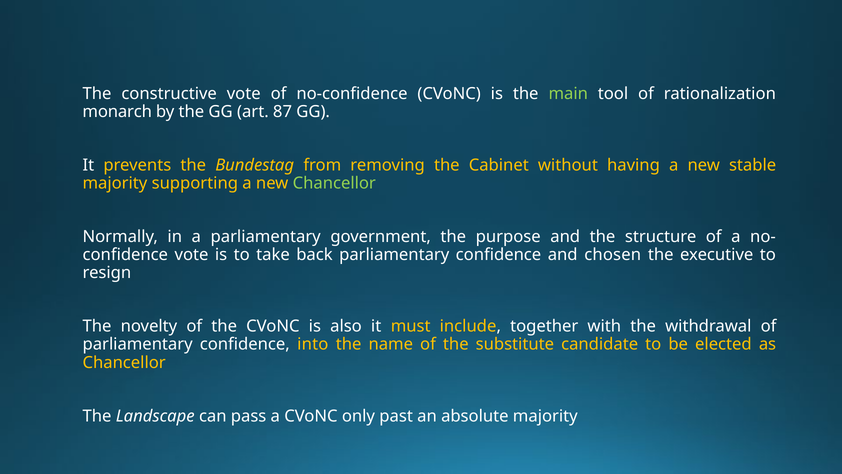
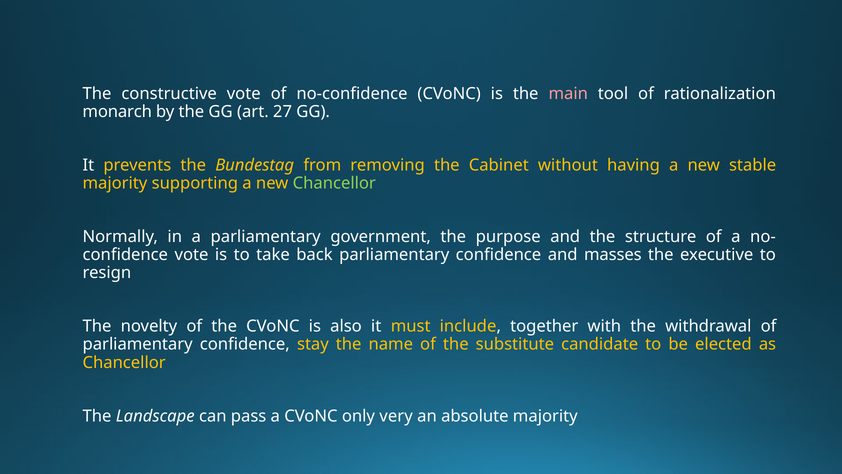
main colour: light green -> pink
87: 87 -> 27
chosen: chosen -> masses
into: into -> stay
past: past -> very
